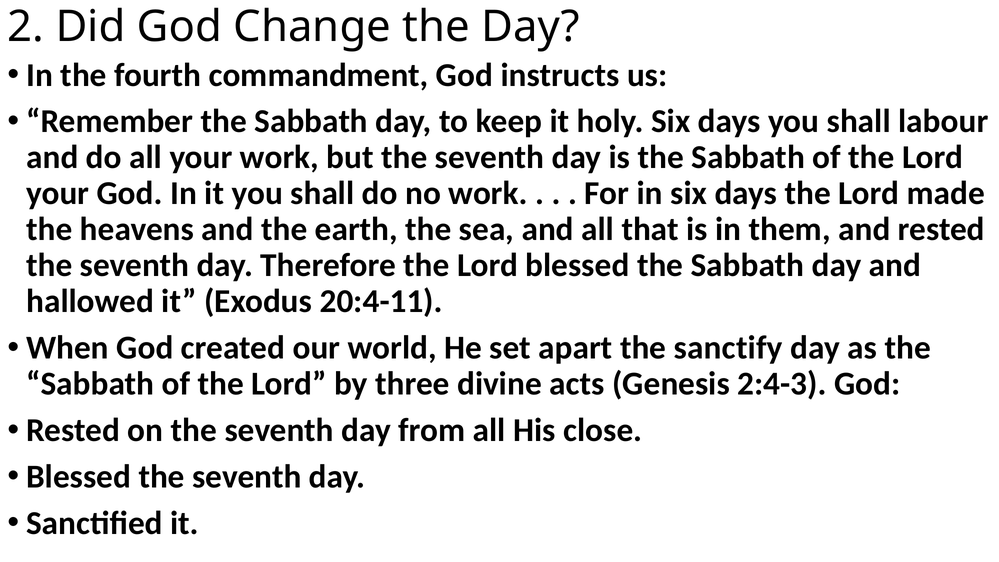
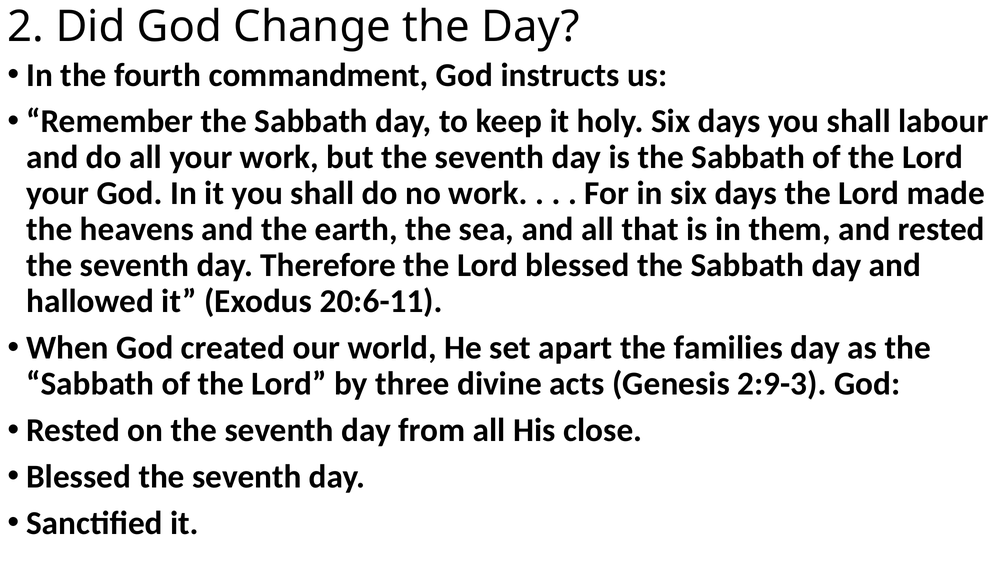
20:4-11: 20:4-11 -> 20:6-11
sanctify: sanctify -> families
2:4-3: 2:4-3 -> 2:9-3
